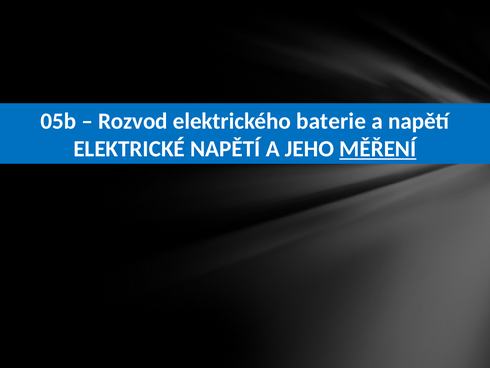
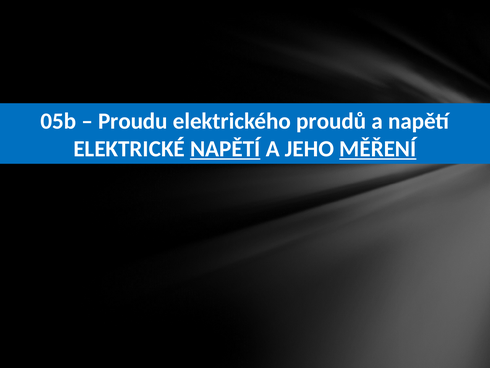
Rozvod: Rozvod -> Proudu
baterie: baterie -> proudů
NAPĚTÍ at (225, 149) underline: none -> present
